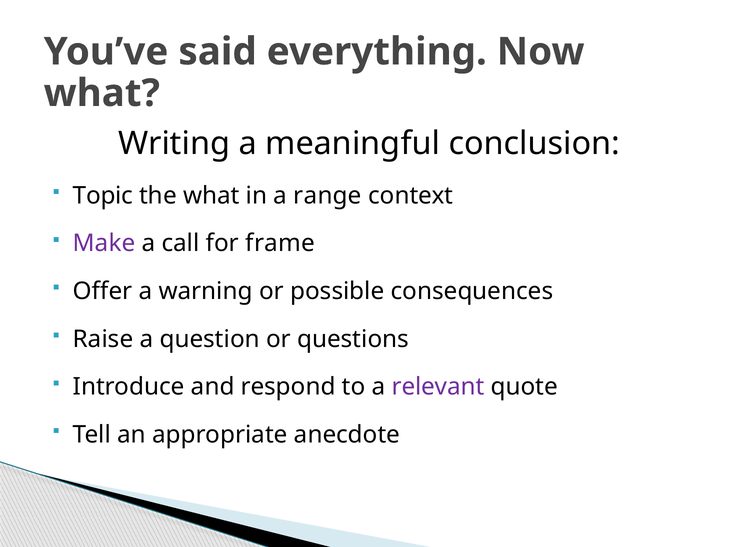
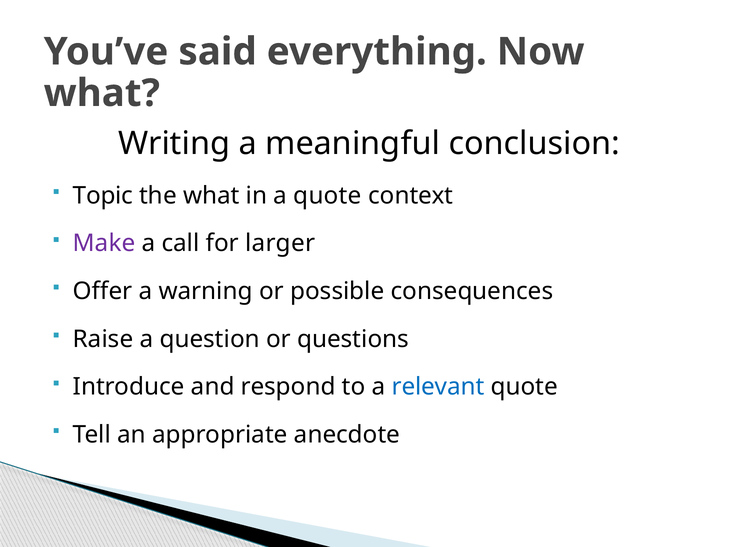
a range: range -> quote
frame: frame -> larger
relevant colour: purple -> blue
